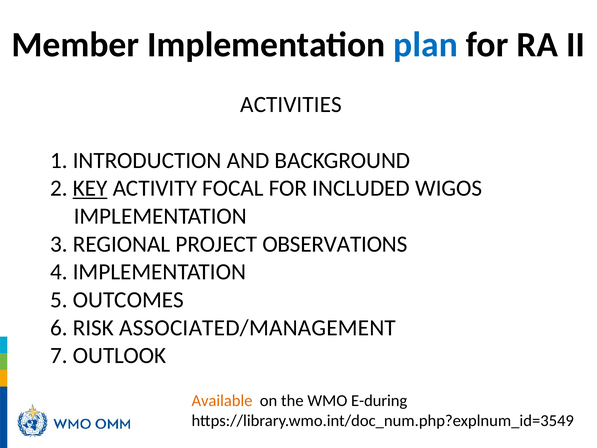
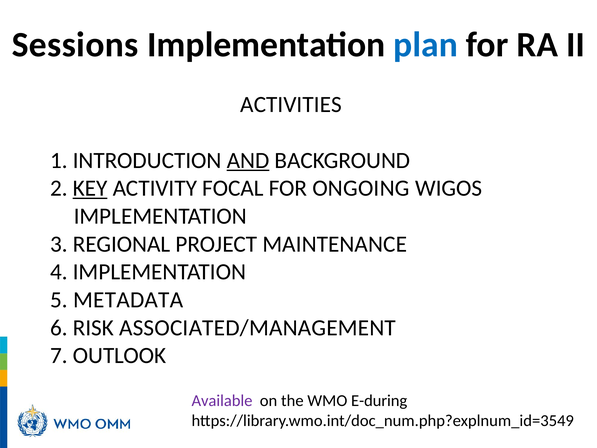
Member: Member -> Sessions
AND underline: none -> present
INCLUDED: INCLUDED -> ONGOING
OBSERVATIONS: OBSERVATIONS -> MAINTENANCE
OUTCOMES: OUTCOMES -> METADATA
Available colour: orange -> purple
